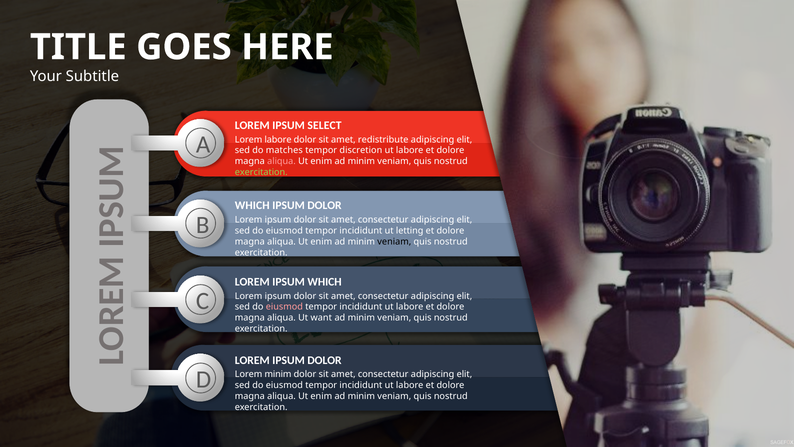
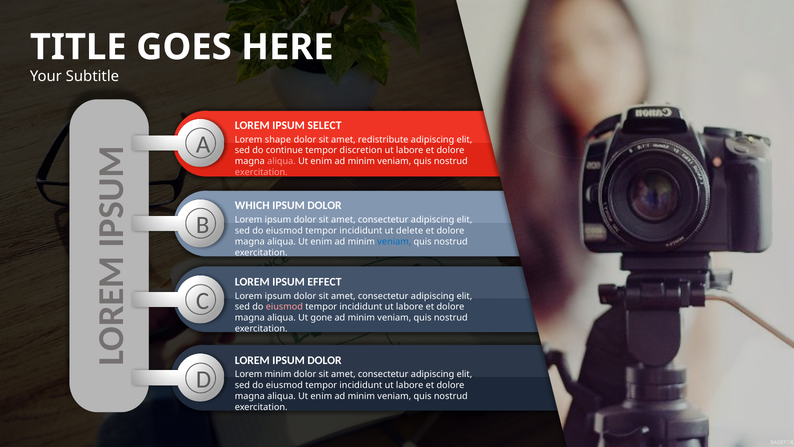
Lorem labore: labore -> shape
matches: matches -> continue
exercitation at (261, 172) colour: light green -> pink
letting: letting -> delete
veniam at (394, 241) colour: black -> blue
IPSUM WHICH: WHICH -> EFFECT
want: want -> gone
